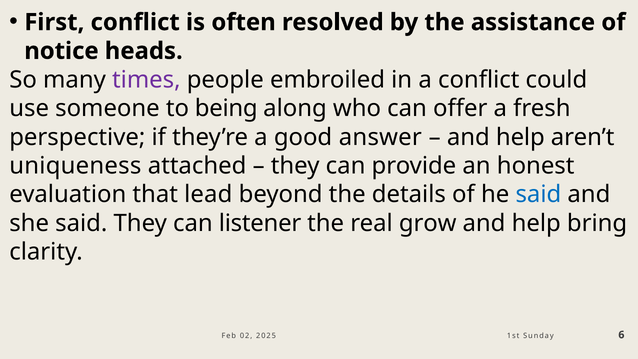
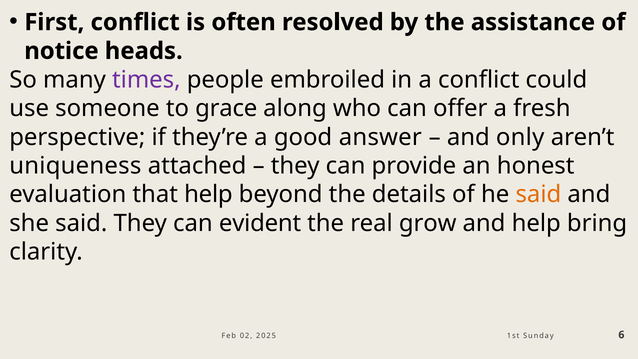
being: being -> grace
help at (520, 137): help -> only
that lead: lead -> help
said at (538, 195) colour: blue -> orange
listener: listener -> evident
